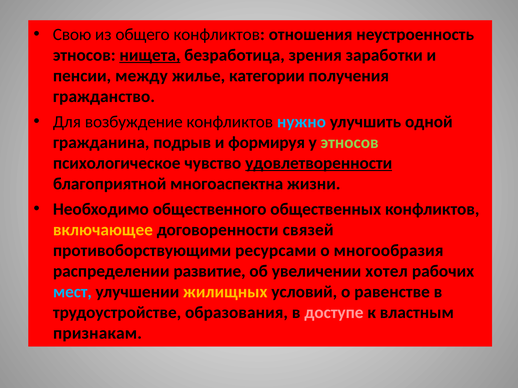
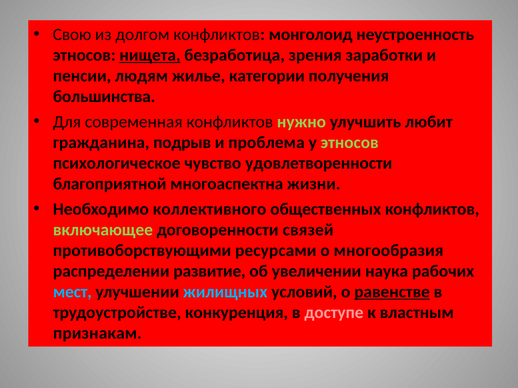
общего: общего -> долгом
отношения: отношения -> монголоид
между: между -> людям
гражданство: гражданство -> большинства
возбуждение: возбуждение -> современная
нужно colour: light blue -> light green
одной: одной -> любит
формируя: формируя -> проблема
удовлетворенности underline: present -> none
общественного: общественного -> коллективного
включающее colour: yellow -> light green
хотел: хотел -> наука
жилищных colour: yellow -> light blue
равенстве underline: none -> present
образования: образования -> конкуренция
